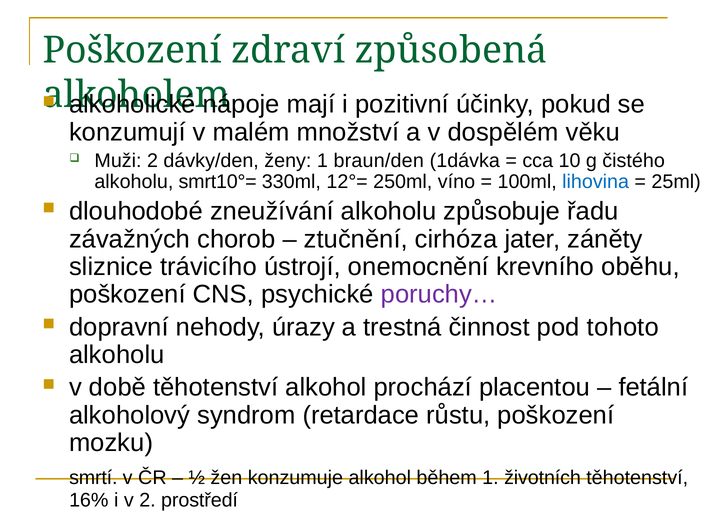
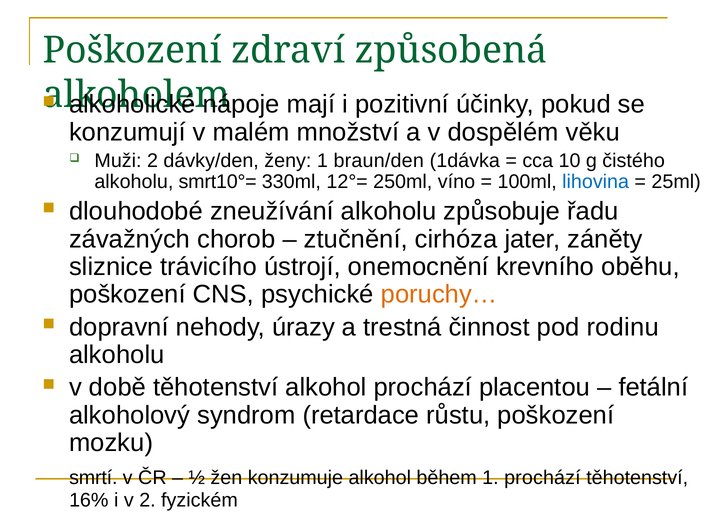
poruchy… colour: purple -> orange
tohoto: tohoto -> rodinu
1 životních: životních -> prochází
prostředí: prostředí -> fyzickém
